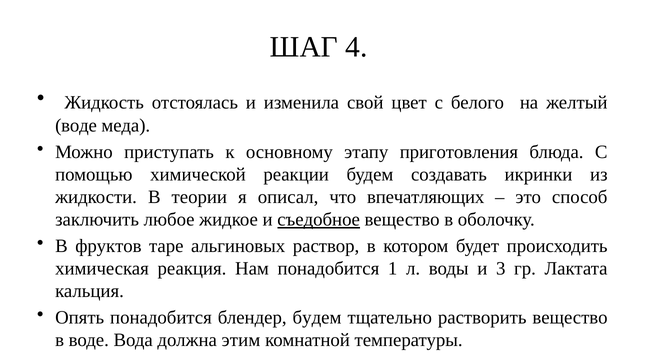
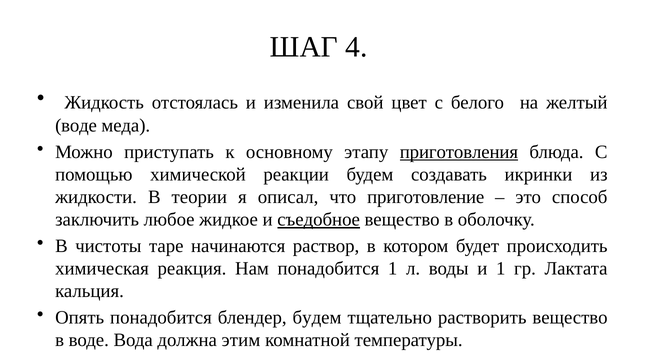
приготовления underline: none -> present
впечатляющих: впечатляющих -> приготовление
фруктов: фруктов -> чистоты
альгиновых: альгиновых -> начинаются
и 3: 3 -> 1
